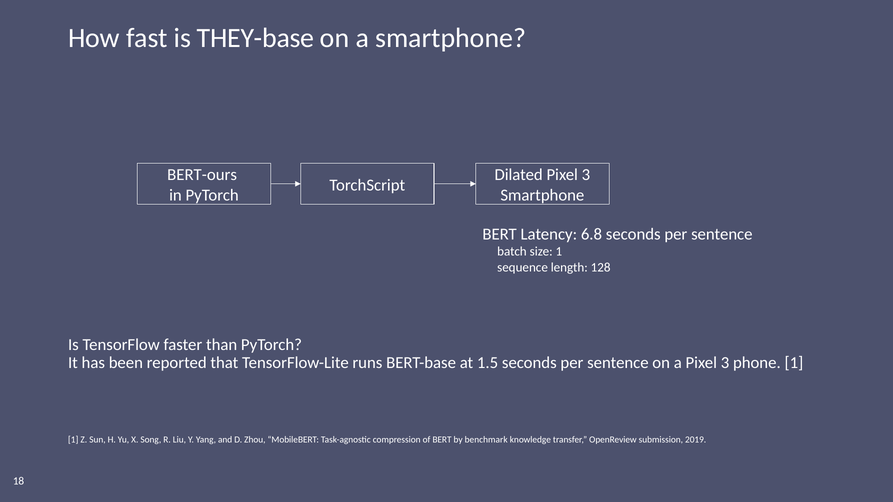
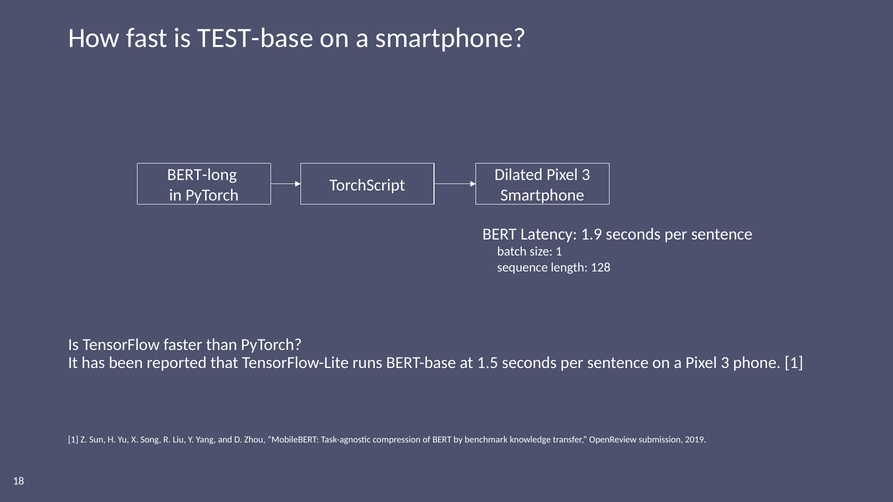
THEY-base: THEY-base -> TEST-base
BERT-ours: BERT-ours -> BERT-long
6.8: 6.8 -> 1.9
